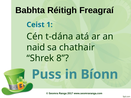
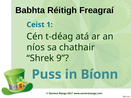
t-dána: t-dána -> t-déag
naid: naid -> níos
8: 8 -> 9
